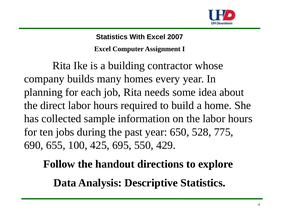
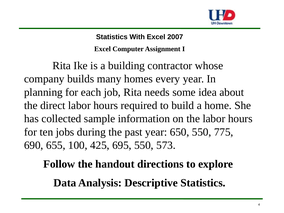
650 528: 528 -> 550
429: 429 -> 573
